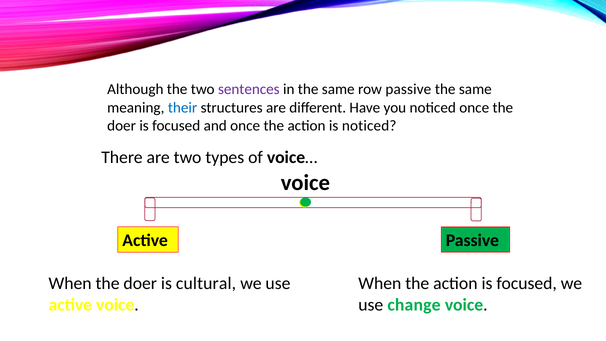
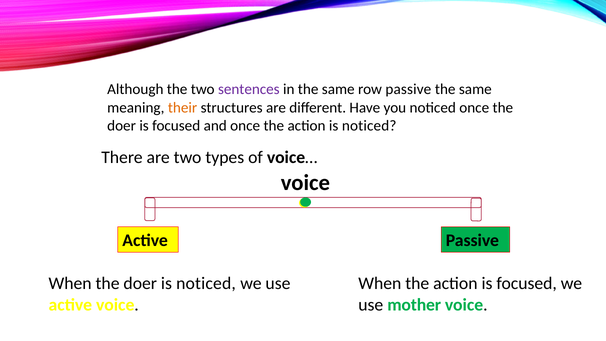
their colour: blue -> orange
doer is cultural: cultural -> noticed
change: change -> mother
